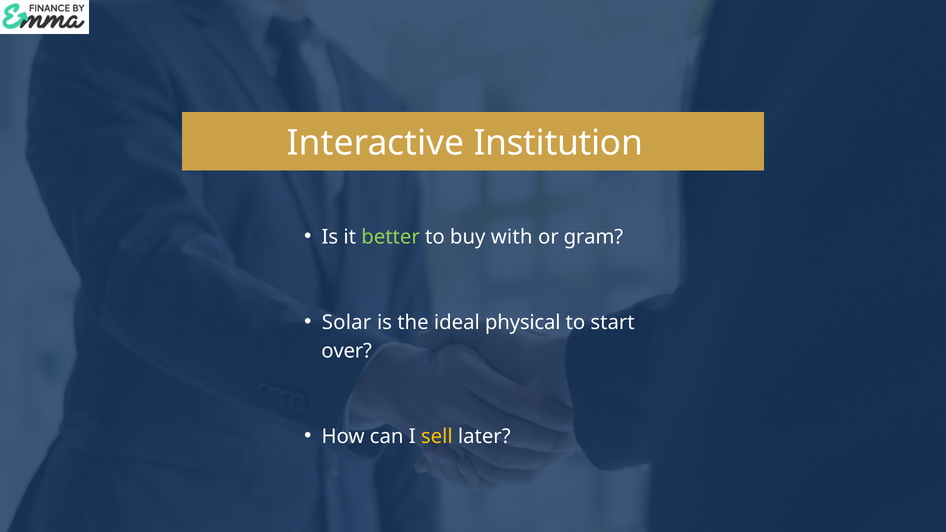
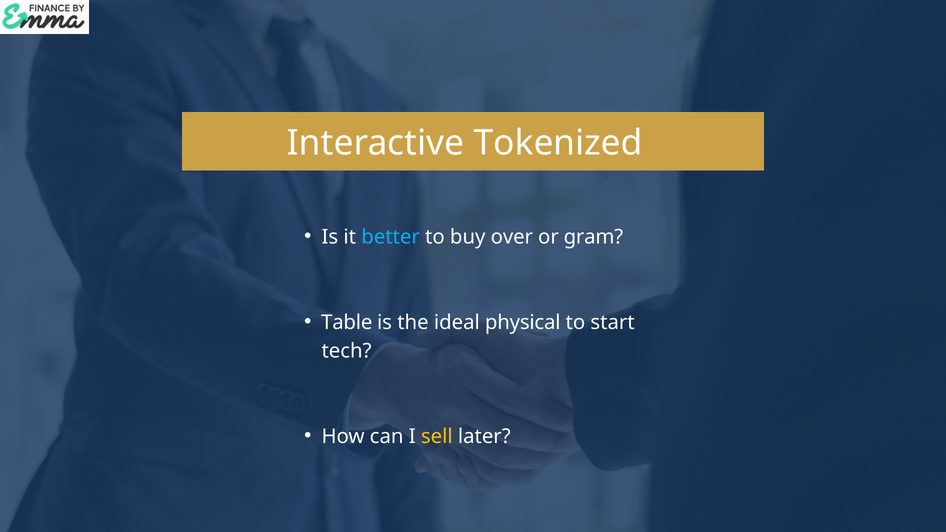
Institution: Institution -> Tokenized
better colour: light green -> light blue
with: with -> over
Solar: Solar -> Table
over: over -> tech
